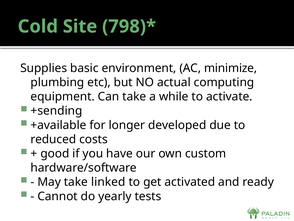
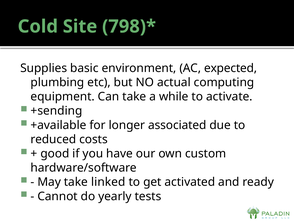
minimize: minimize -> expected
developed: developed -> associated
